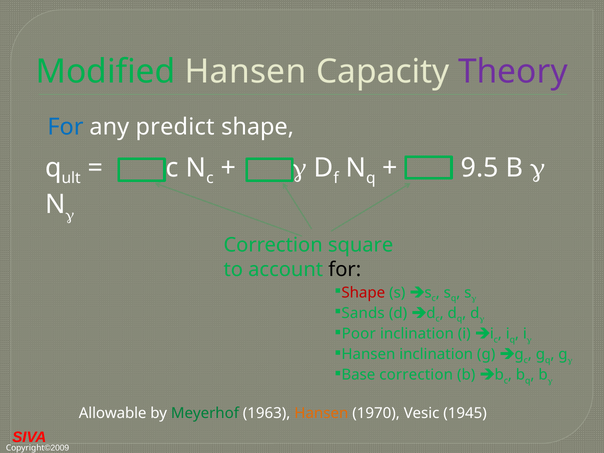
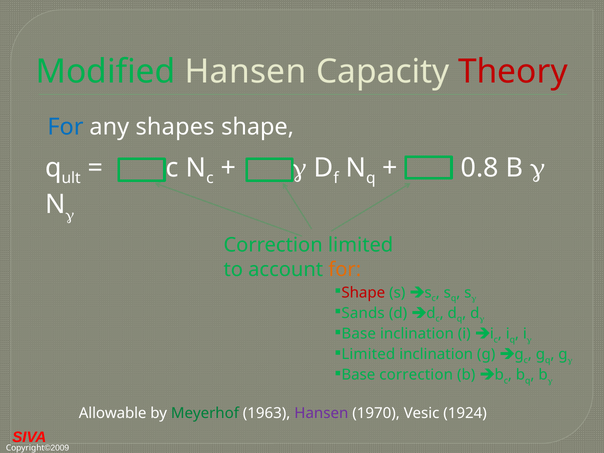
Theory colour: purple -> red
predict: predict -> shapes
9.5: 9.5 -> 0.8
Correction square: square -> limited
for at (345, 270) colour: black -> orange
Poor at (359, 334): Poor -> Base
Hansen at (368, 354): Hansen -> Limited
Hansen at (321, 413) colour: orange -> purple
1945: 1945 -> 1924
